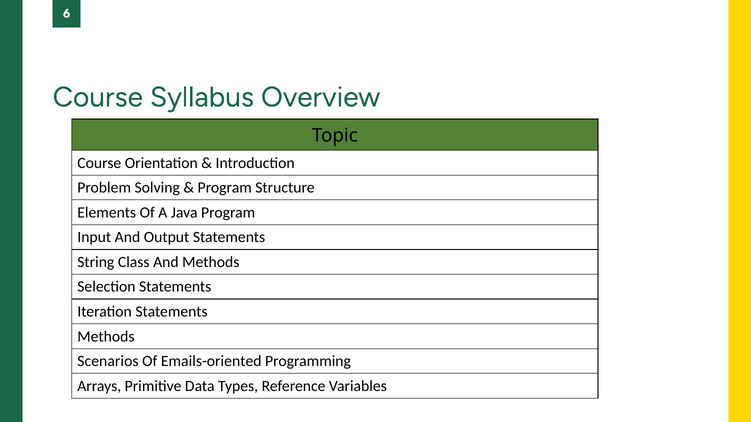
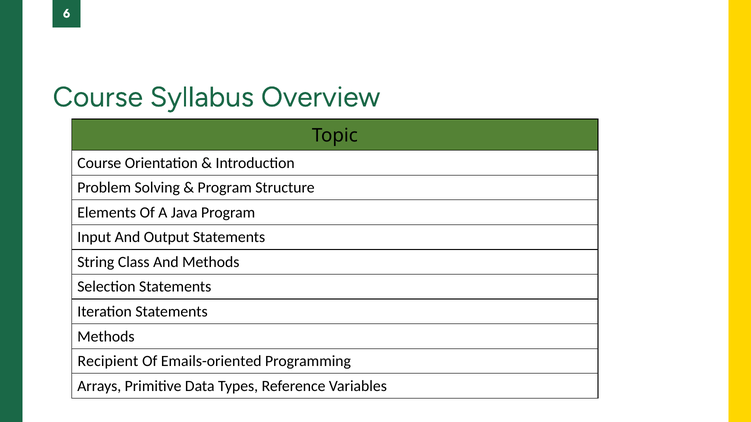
Scenarios: Scenarios -> Recipient
